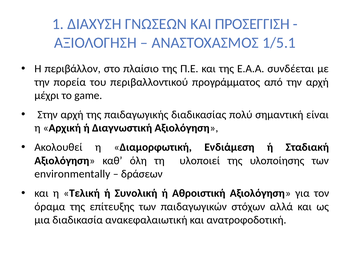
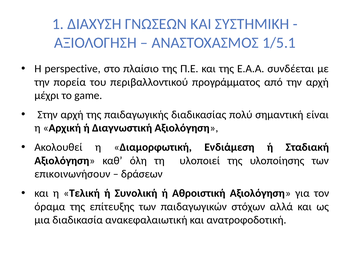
ΠΡΟΣΕΓΓΙΣΗ: ΠΡΟΣΕΓΓΙΣΗ -> ΣΥΣΤΗΜΙΚΗ
περιβάλλον: περιβάλλον -> perspective
environmentally: environmentally -> επικοινωνήσουν
